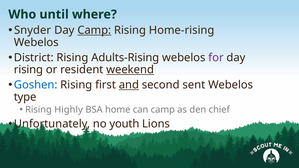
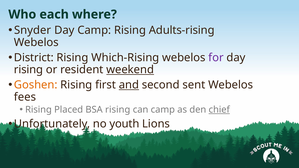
until: until -> each
Camp at (94, 30) underline: present -> none
Home-rising: Home-rising -> Adults-rising
Adults-Rising: Adults-Rising -> Which-Rising
Goshen colour: blue -> orange
type: type -> fees
Highly: Highly -> Placed
BSA home: home -> rising
chief underline: none -> present
